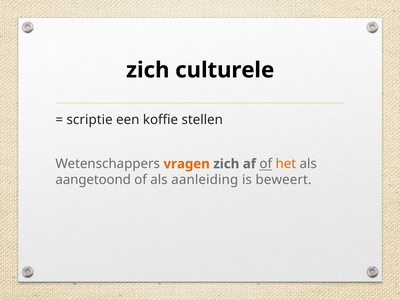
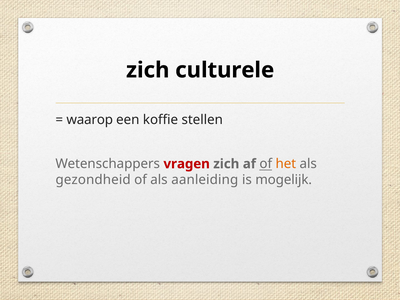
scriptie: scriptie -> waarop
vragen colour: orange -> red
aangetoond: aangetoond -> gezondheid
beweert: beweert -> mogelijk
